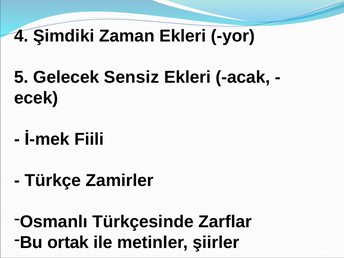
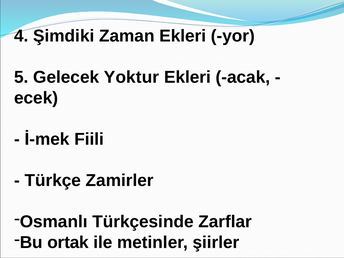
Sensiz: Sensiz -> Yoktur
